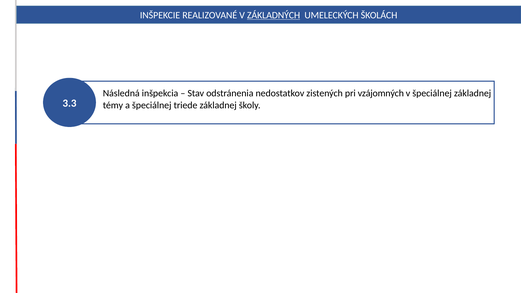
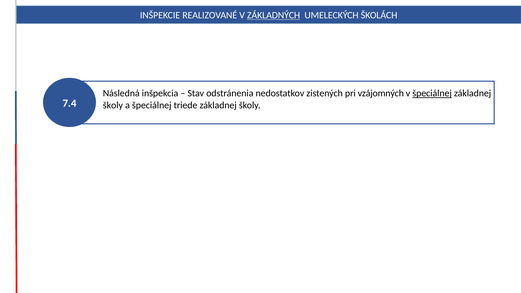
špeciálnej at (432, 93) underline: none -> present
3.3: 3.3 -> 7.4
témy at (113, 105): témy -> školy
